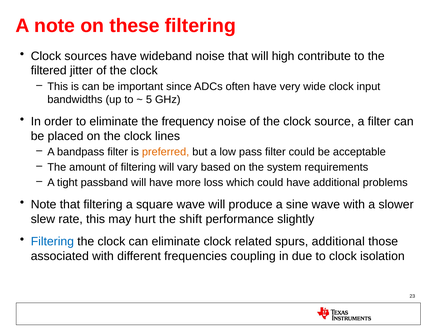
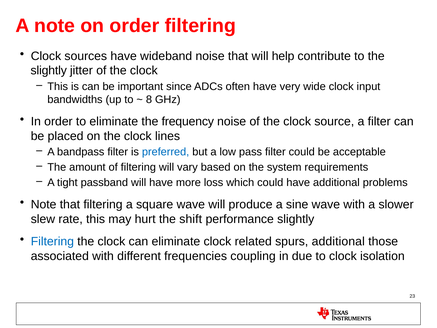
on these: these -> order
high: high -> help
filtered at (49, 71): filtered -> slightly
5: 5 -> 8
preferred colour: orange -> blue
